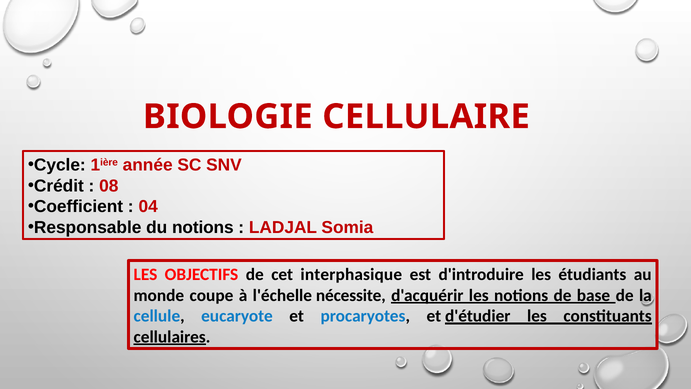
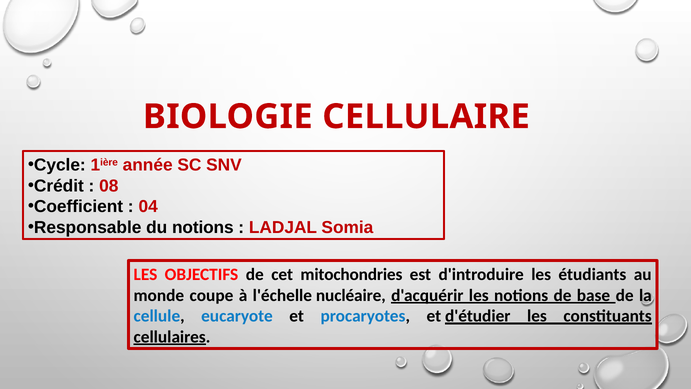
interphasique: interphasique -> mitochondries
nécessite: nécessite -> nucléaire
